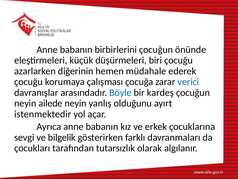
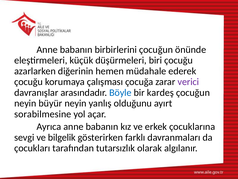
verici colour: blue -> purple
ailede: ailede -> büyür
istenmektedir: istenmektedir -> sorabilmesine
